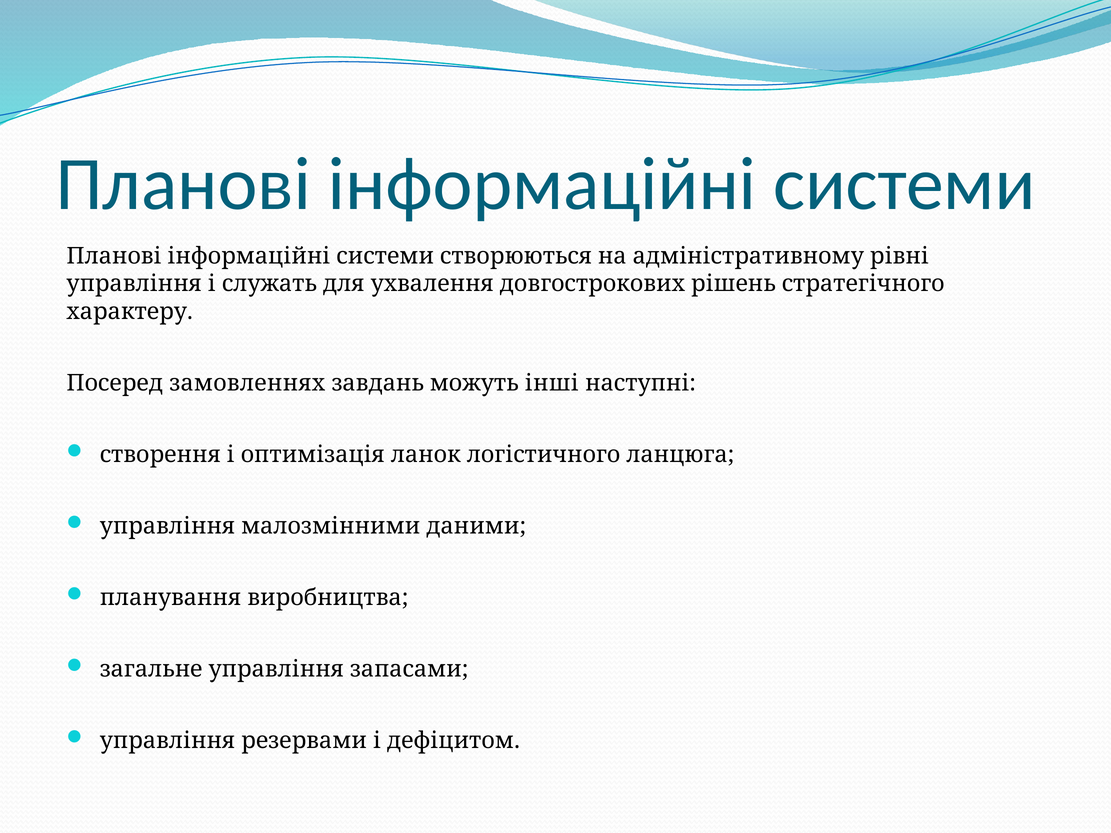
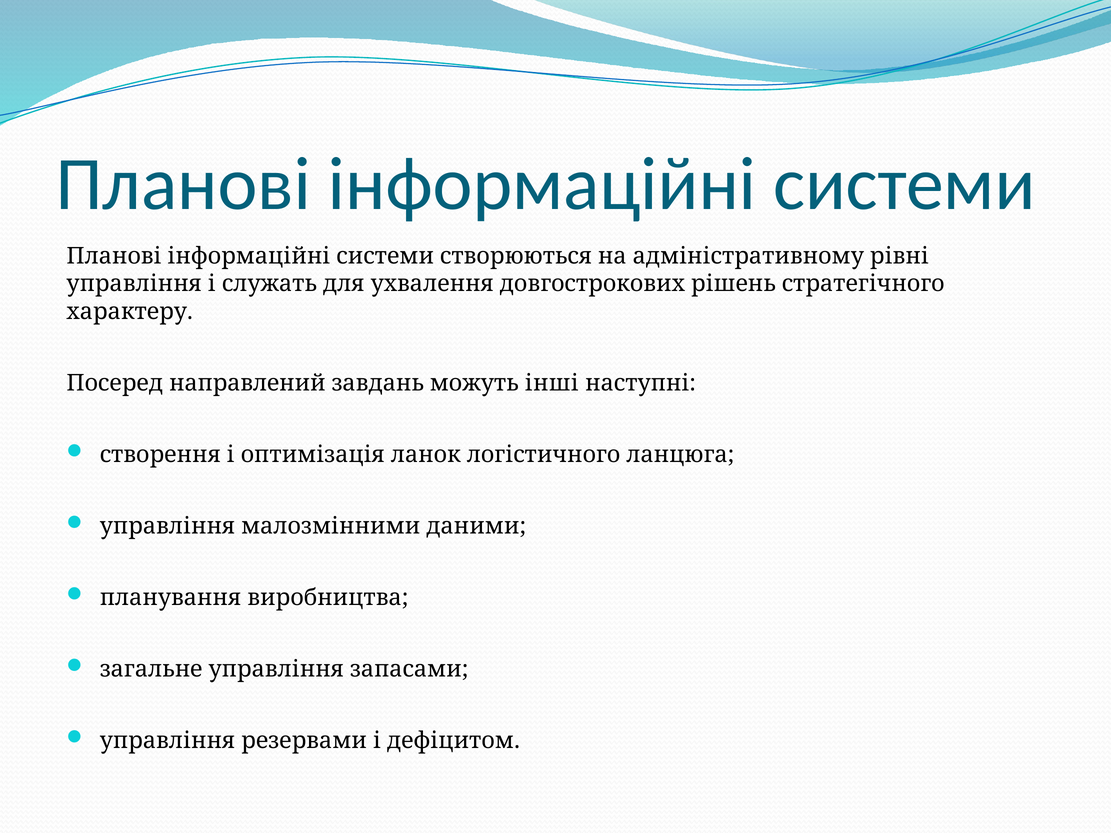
замовленнях: замовленнях -> направлений
